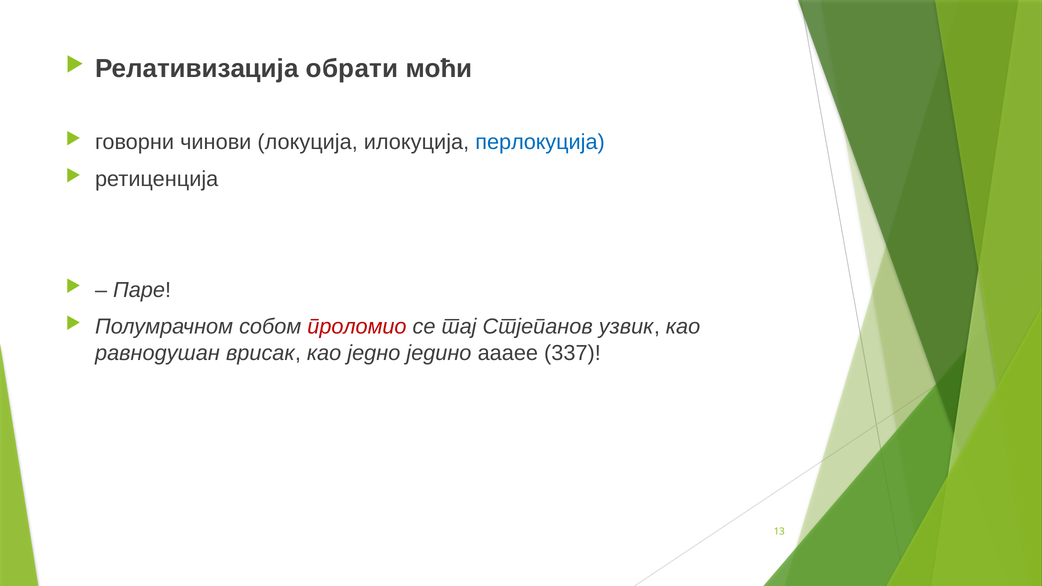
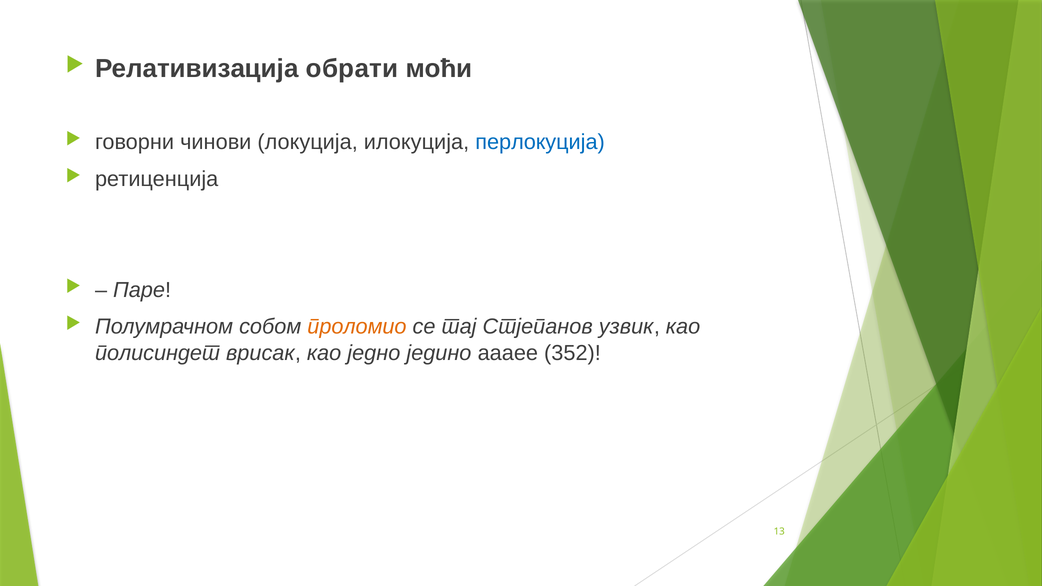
проломио colour: red -> orange
равнодушан: равнодушан -> полисиндет
337: 337 -> 352
